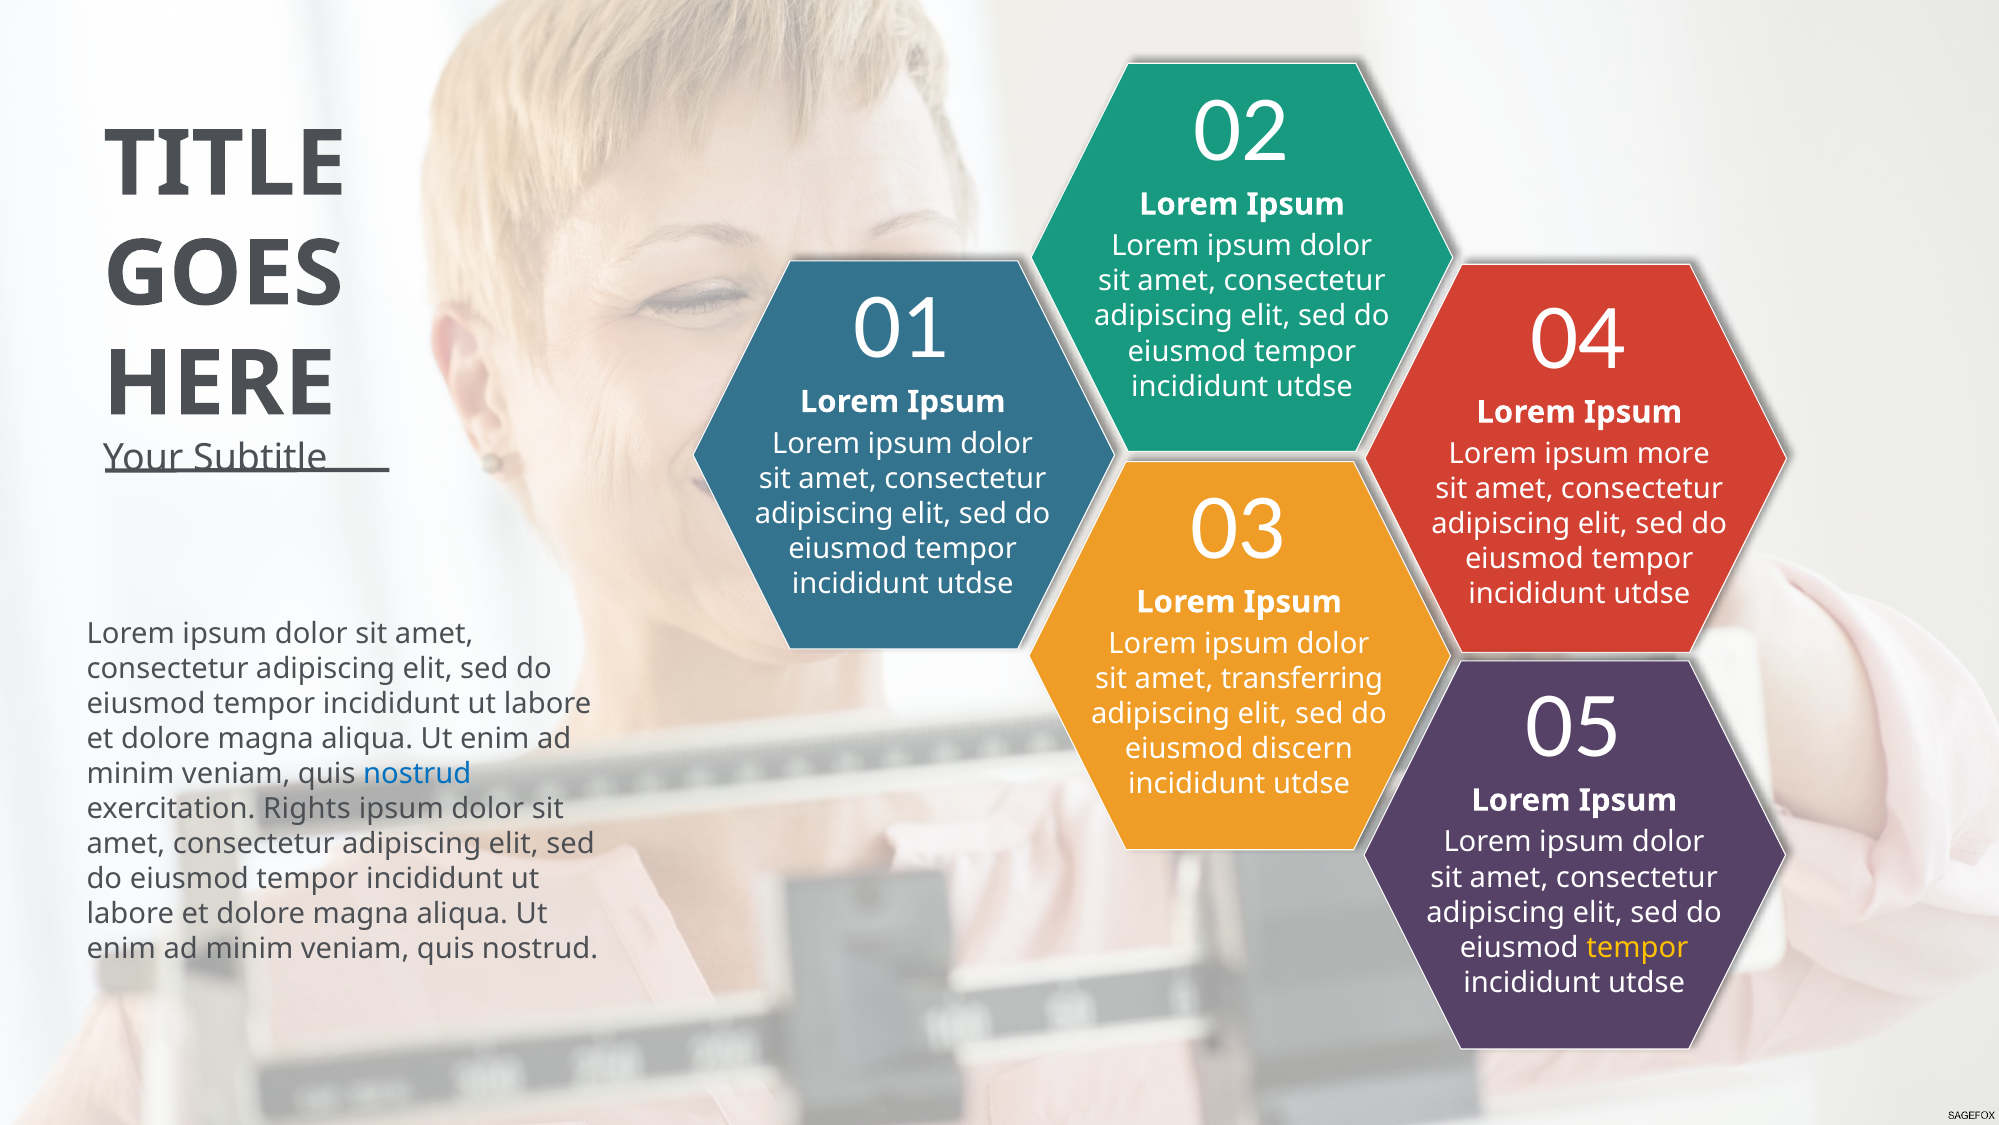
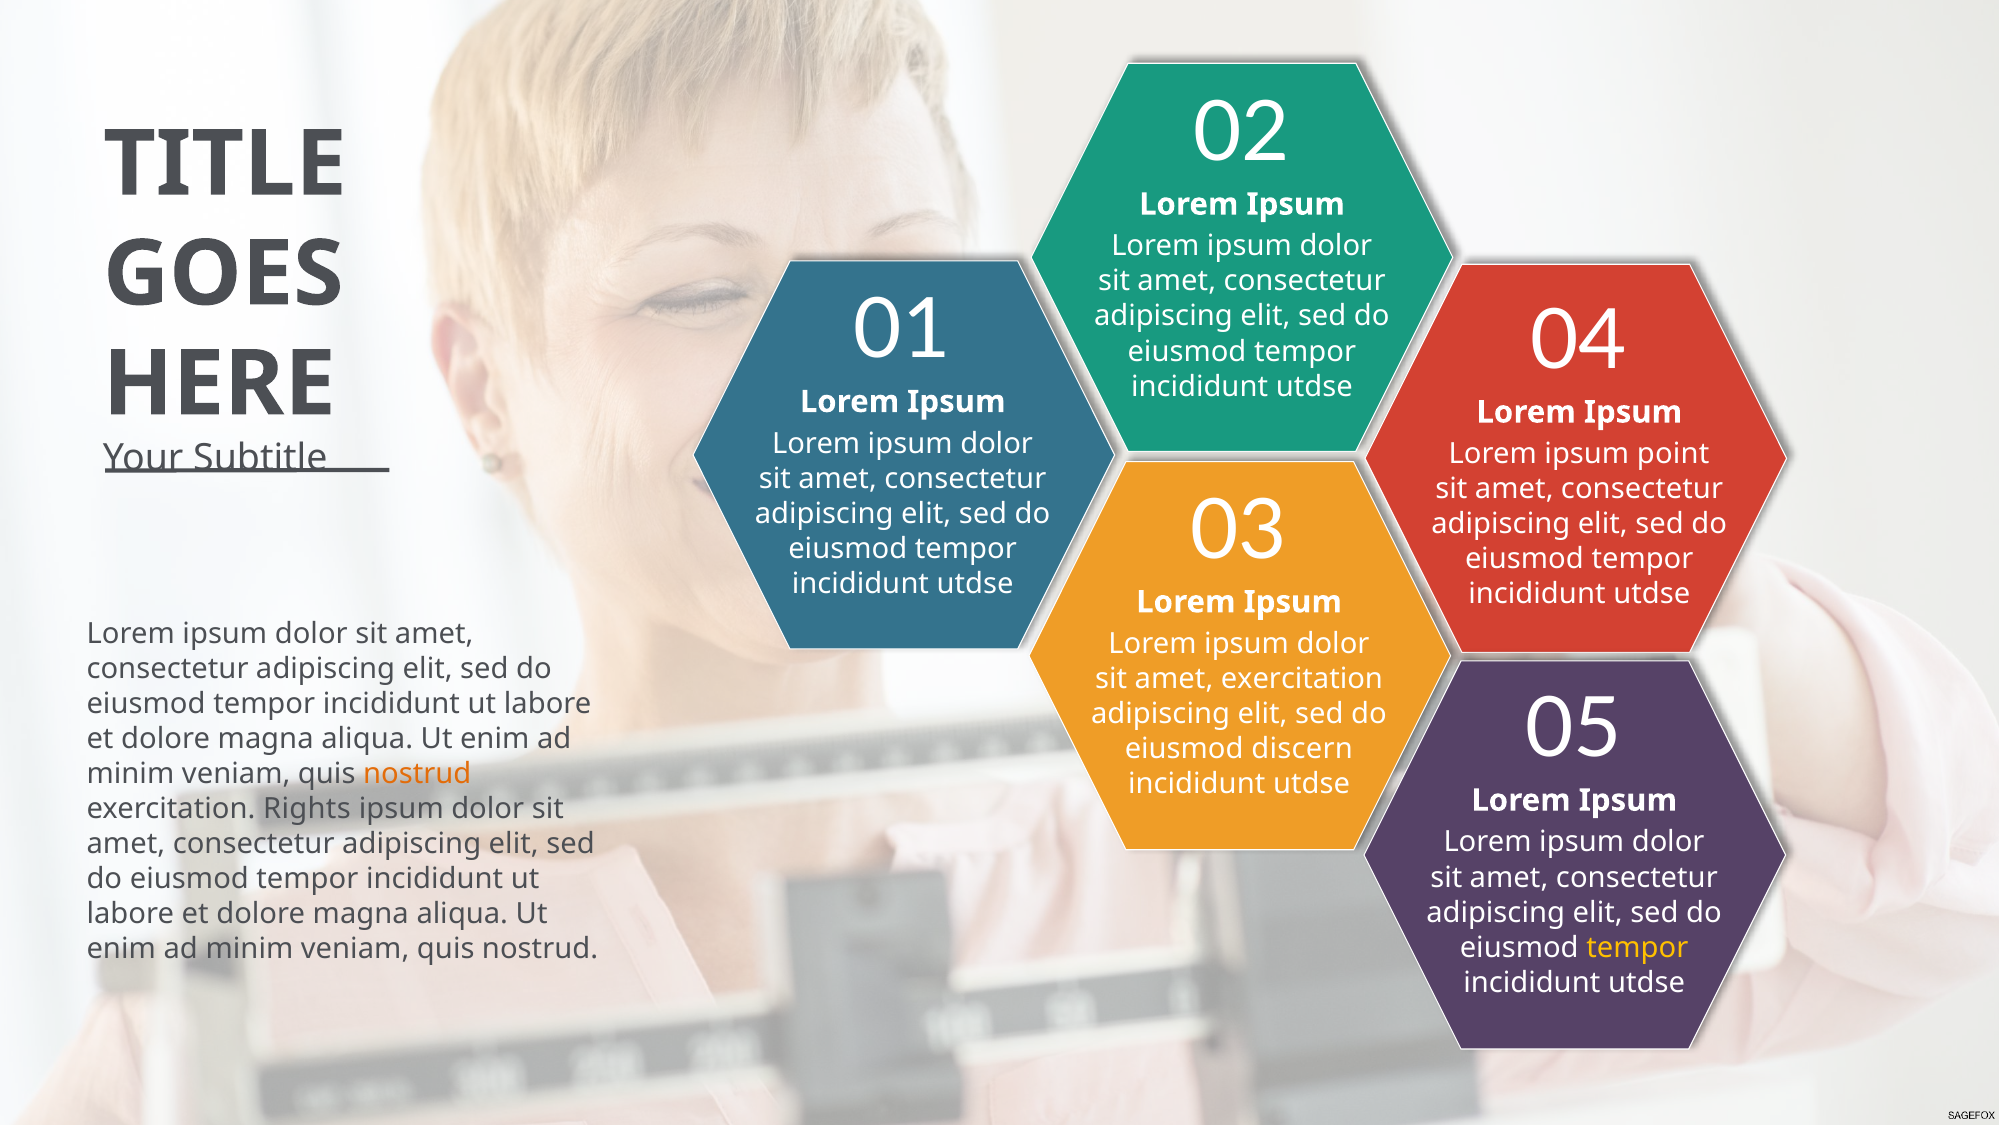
more: more -> point
amet transferring: transferring -> exercitation
nostrud at (417, 774) colour: blue -> orange
